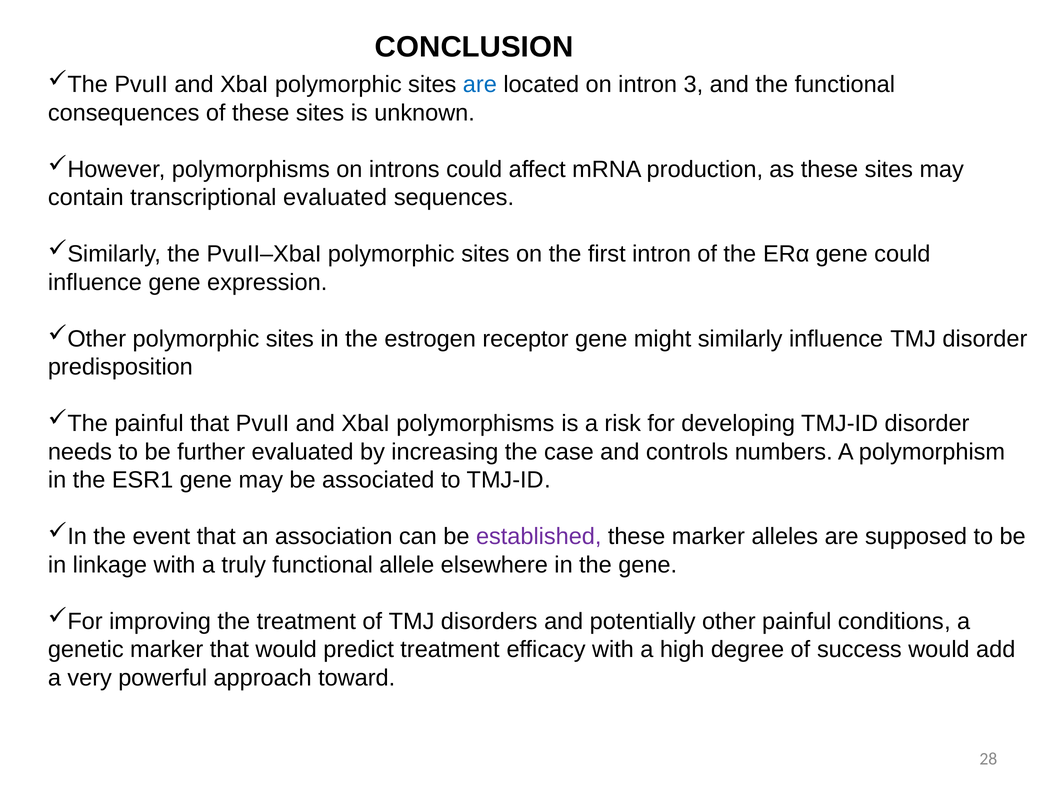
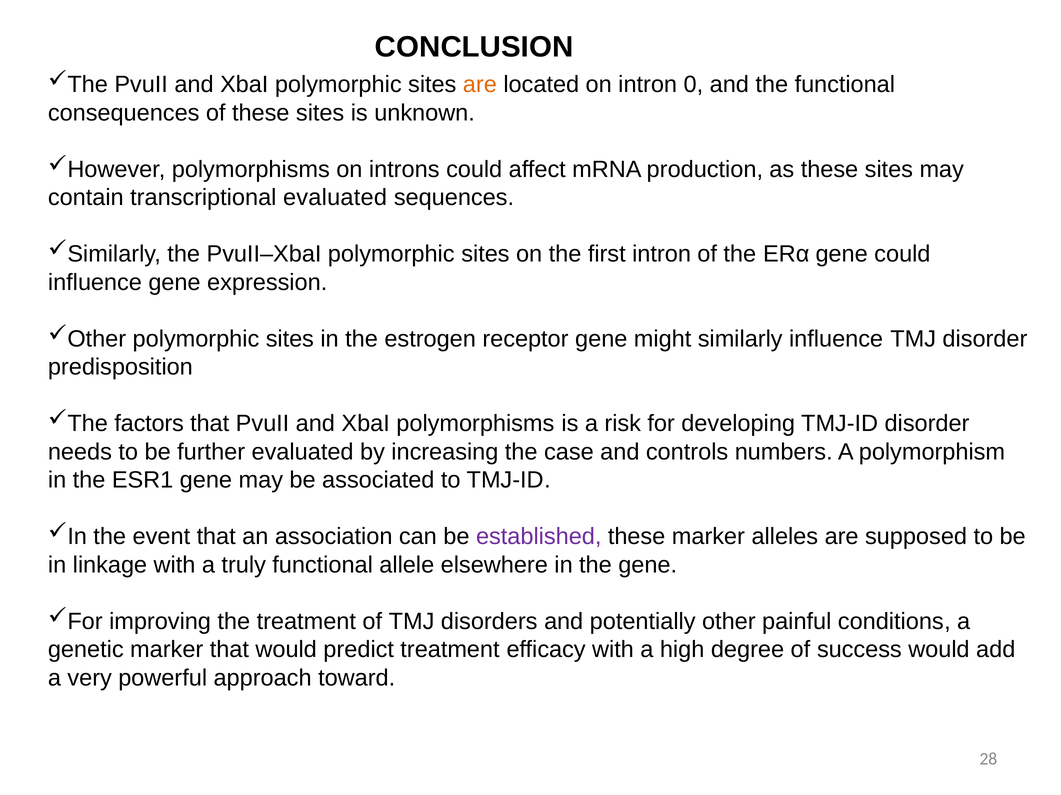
are at (480, 85) colour: blue -> orange
3: 3 -> 0
painful at (149, 424): painful -> factors
